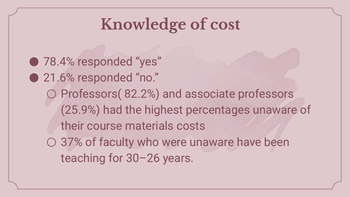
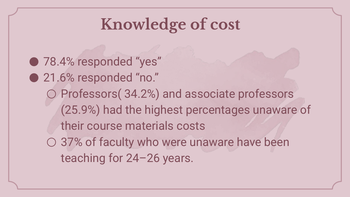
82.2%: 82.2% -> 34.2%
30–26: 30–26 -> 24–26
